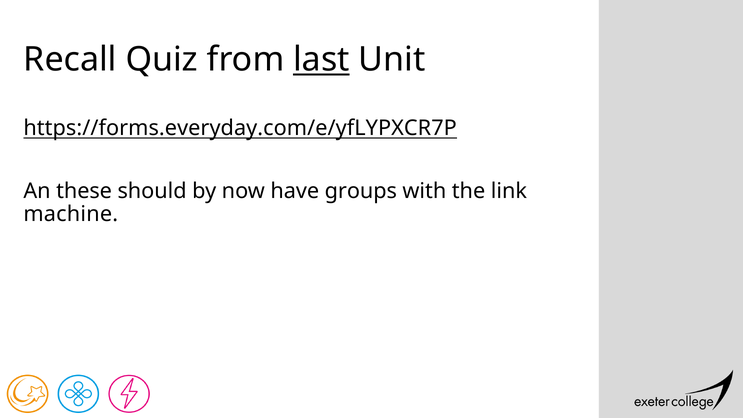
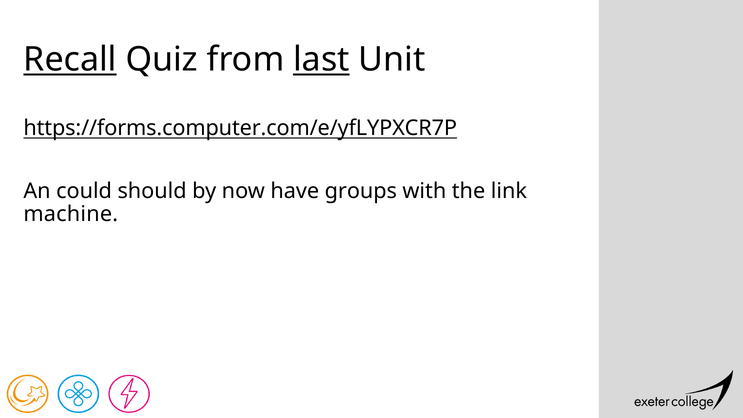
Recall underline: none -> present
https://forms.everyday.com/e/yfLYPXCR7P: https://forms.everyday.com/e/yfLYPXCR7P -> https://forms.computer.com/e/yfLYPXCR7P
these: these -> could
